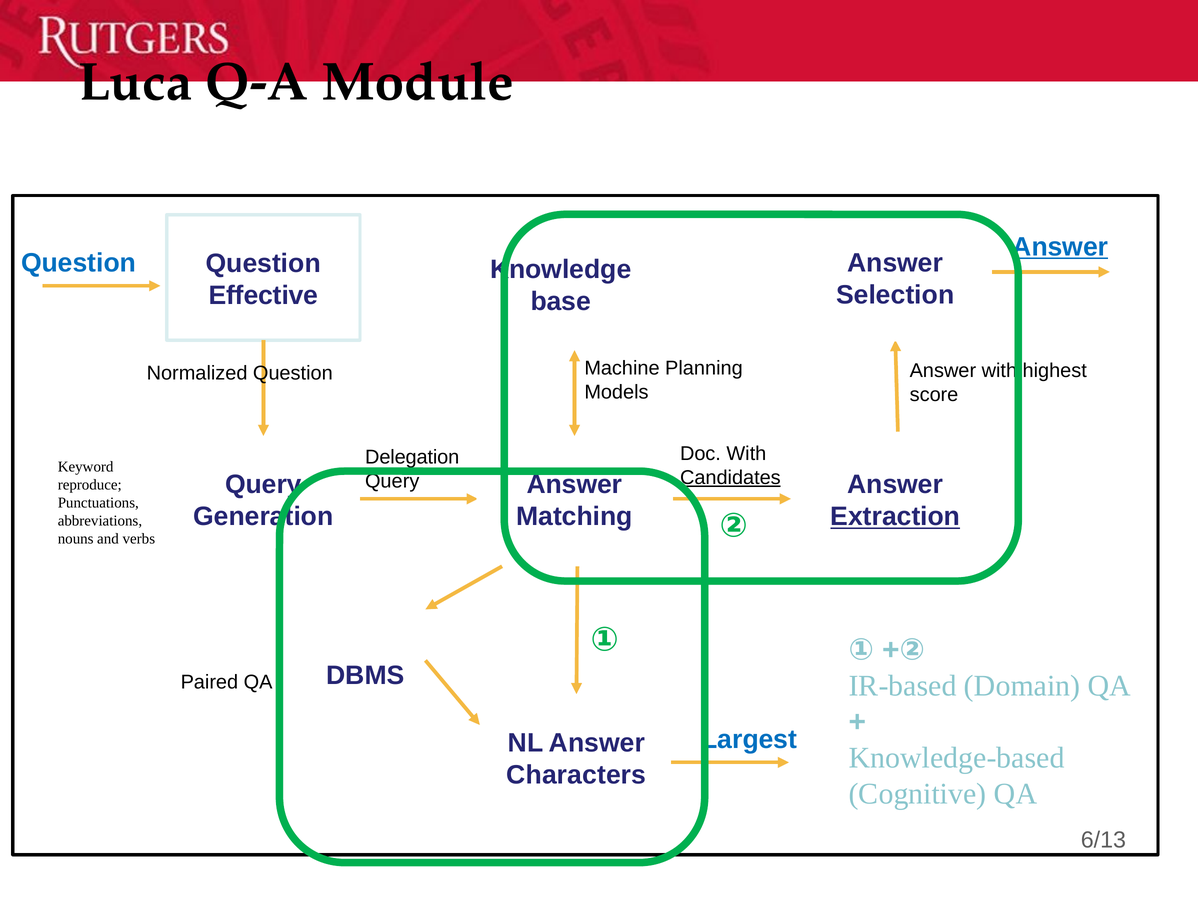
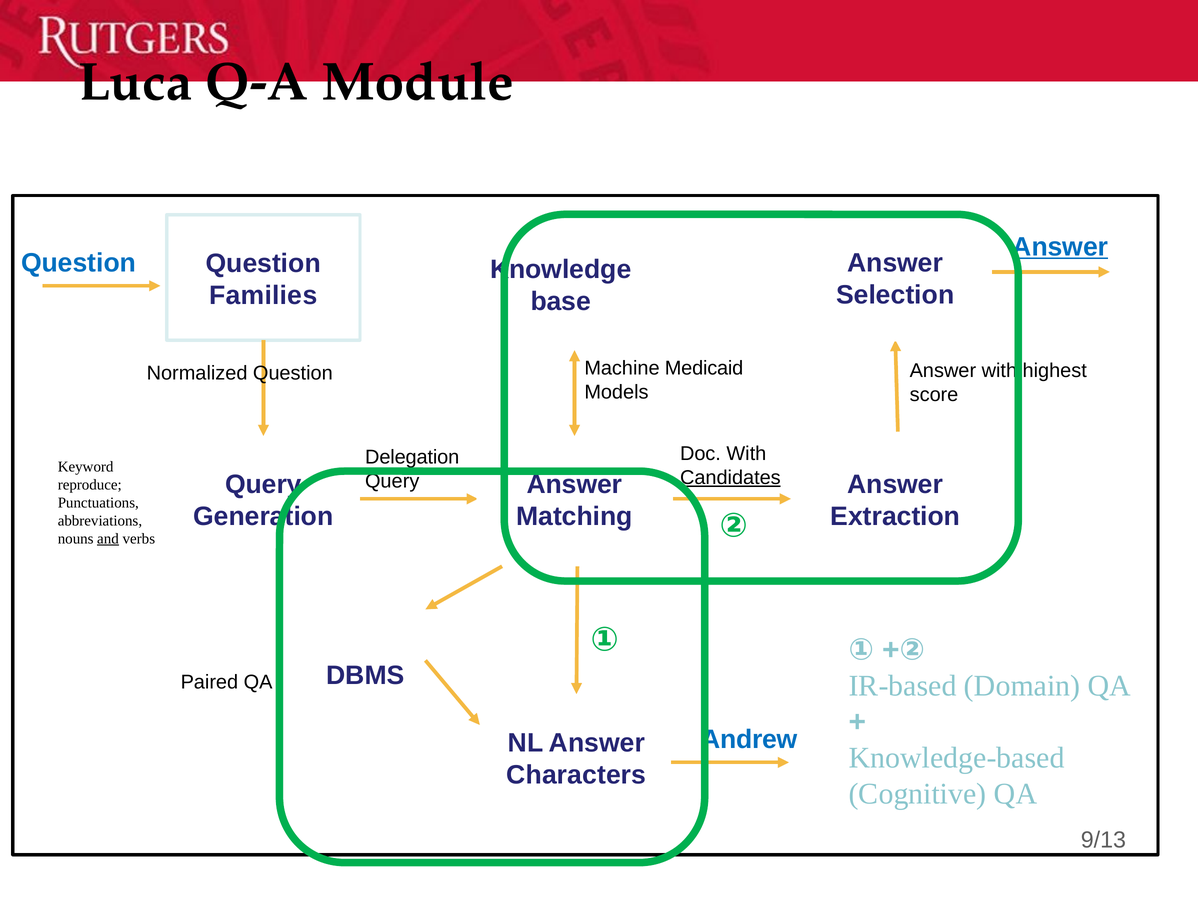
Effective: Effective -> Families
Planning: Planning -> Medicaid
Extraction underline: present -> none
and underline: none -> present
Largest: Largest -> Andrew
6/13: 6/13 -> 9/13
